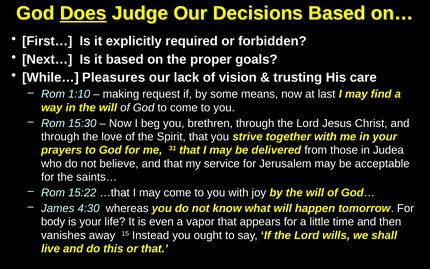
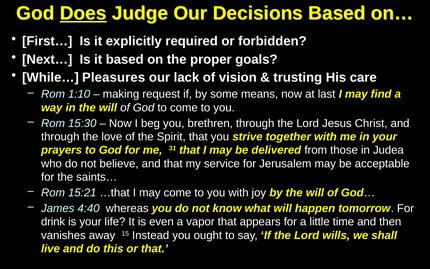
15:22: 15:22 -> 15:21
4:30: 4:30 -> 4:40
body: body -> drink
